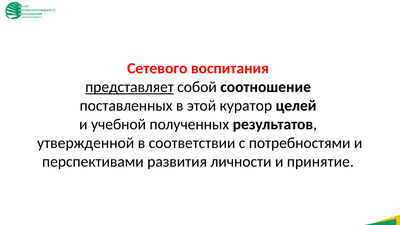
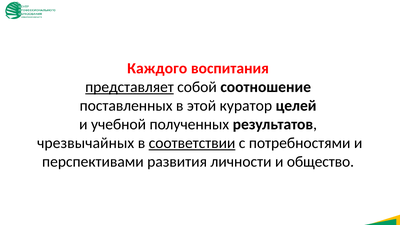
Сетевого: Сетевого -> Каждого
утвержденной: утвержденной -> чрезвычайных
соответствии underline: none -> present
принятие: принятие -> общество
